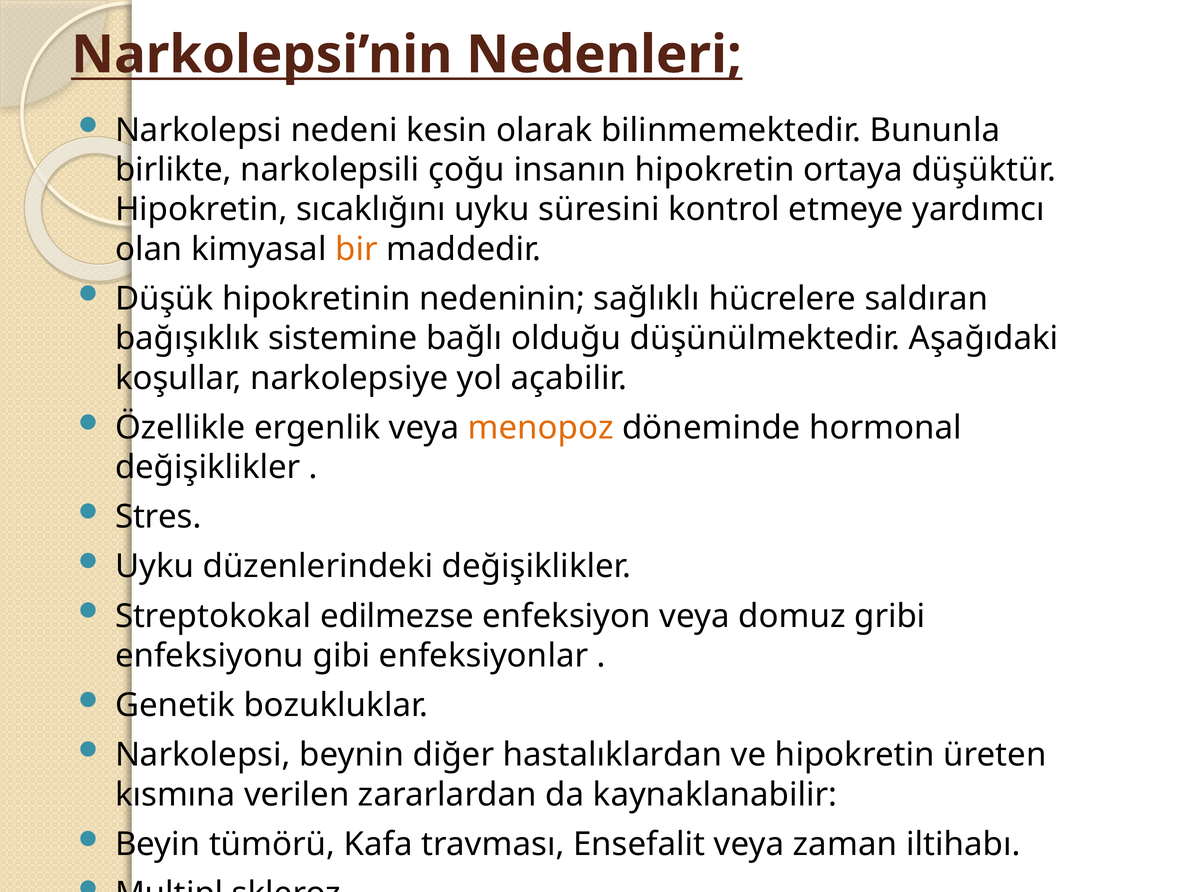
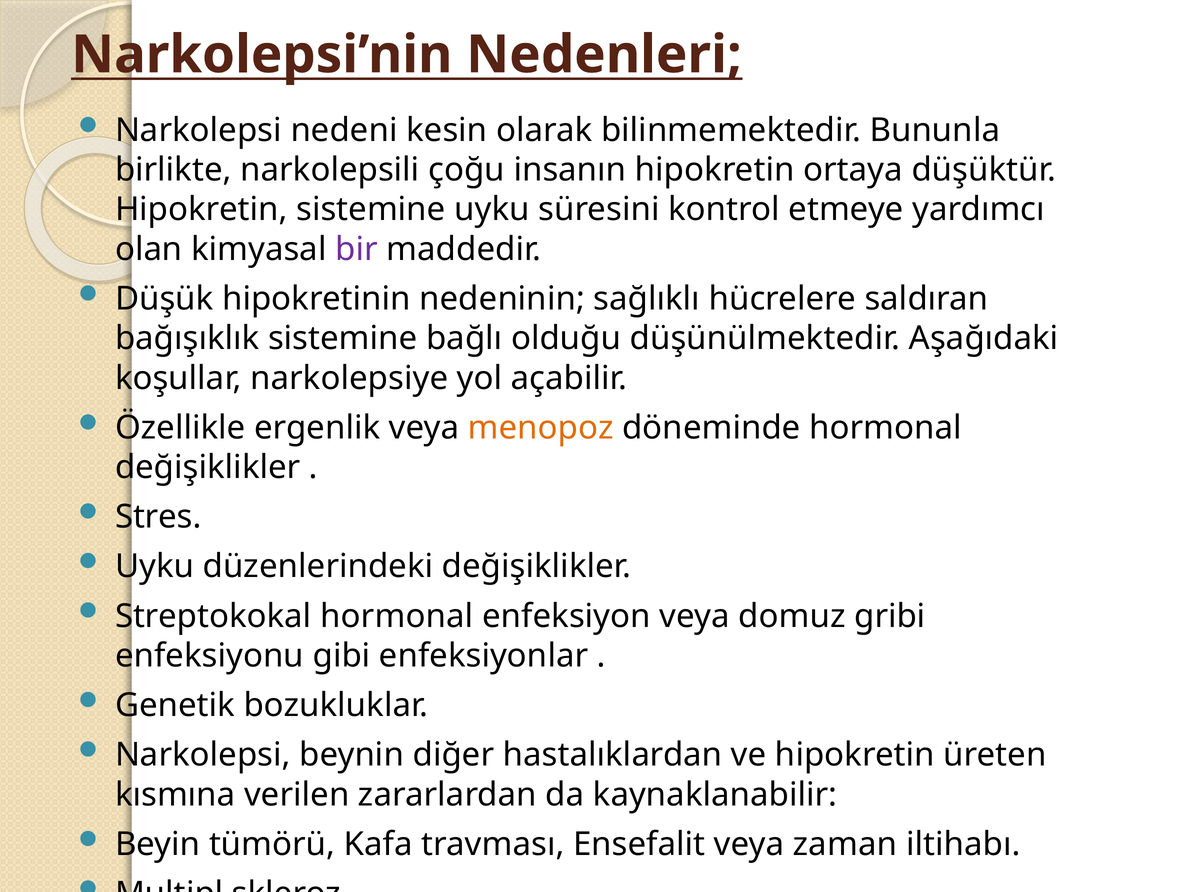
Hipokretin sıcaklığını: sıcaklığını -> sistemine
bir colour: orange -> purple
Streptokokal edilmezse: edilmezse -> hormonal
